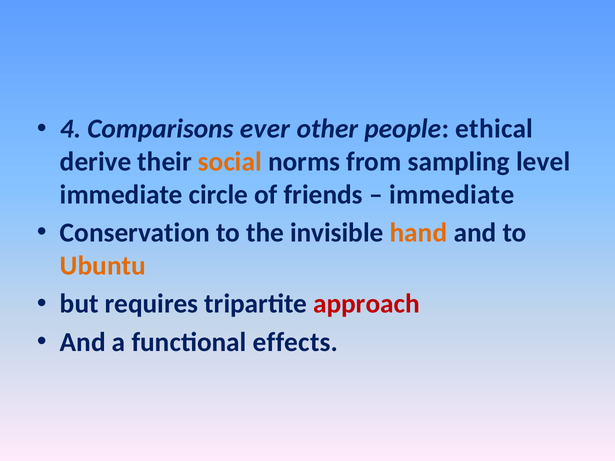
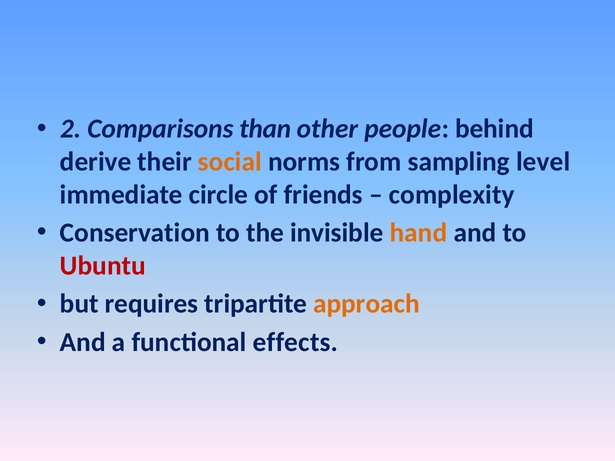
4: 4 -> 2
ever: ever -> than
ethical: ethical -> behind
immediate at (452, 195): immediate -> complexity
Ubuntu colour: orange -> red
approach colour: red -> orange
